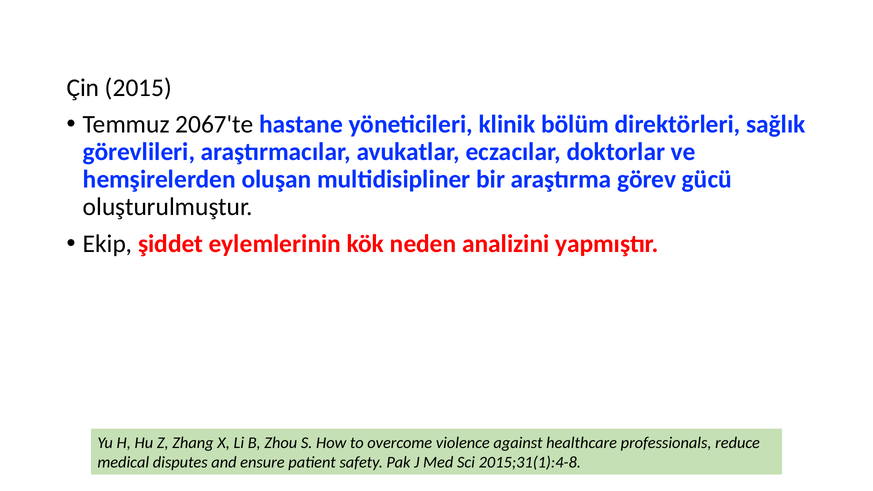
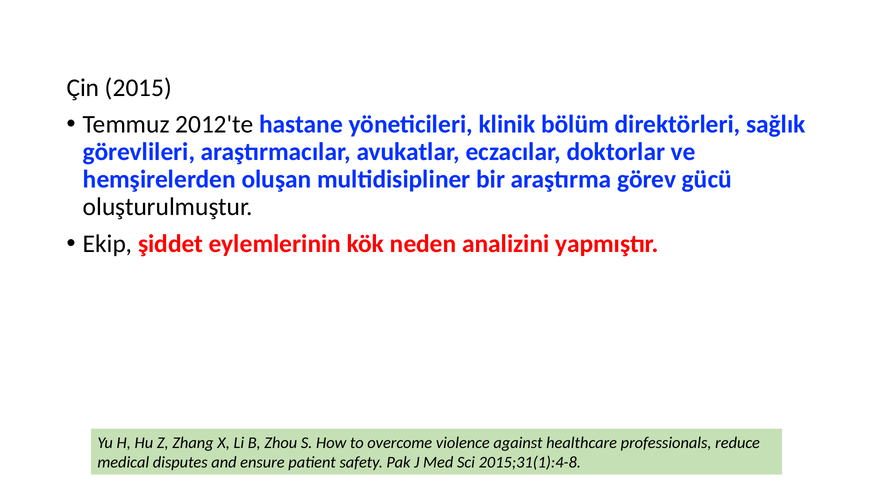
2067'te: 2067'te -> 2012'te
